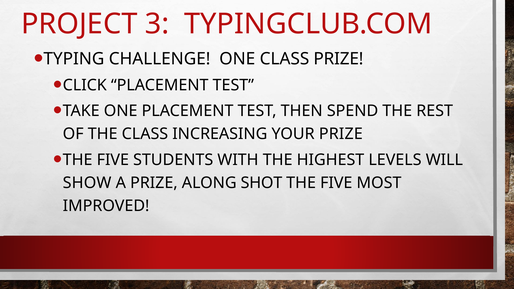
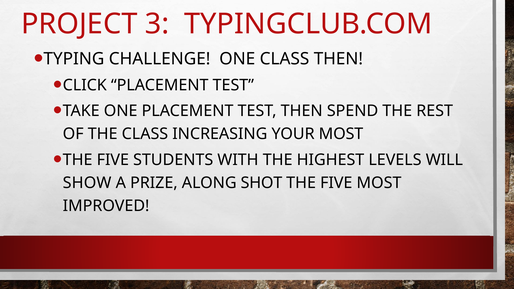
CLASS PRIZE: PRIZE -> THEN
YOUR PRIZE: PRIZE -> MOST
